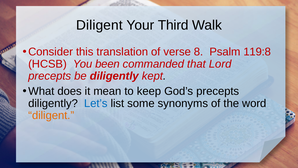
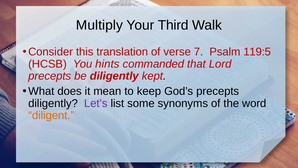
Diligent at (99, 25): Diligent -> Multiply
8: 8 -> 7
119:8: 119:8 -> 119:5
been: been -> hints
Let’s colour: blue -> purple
